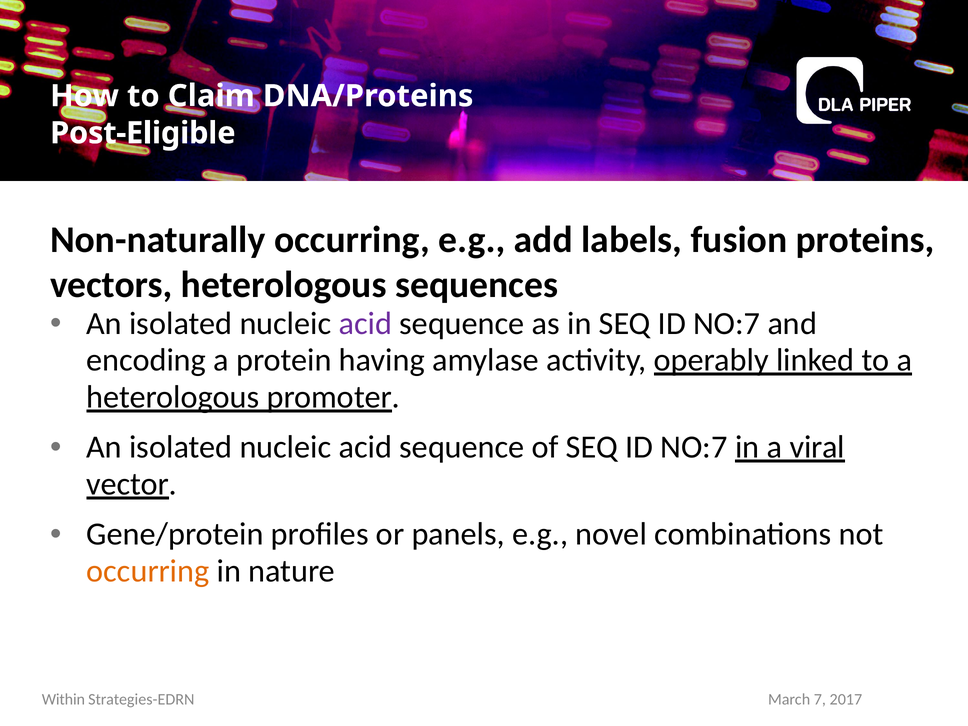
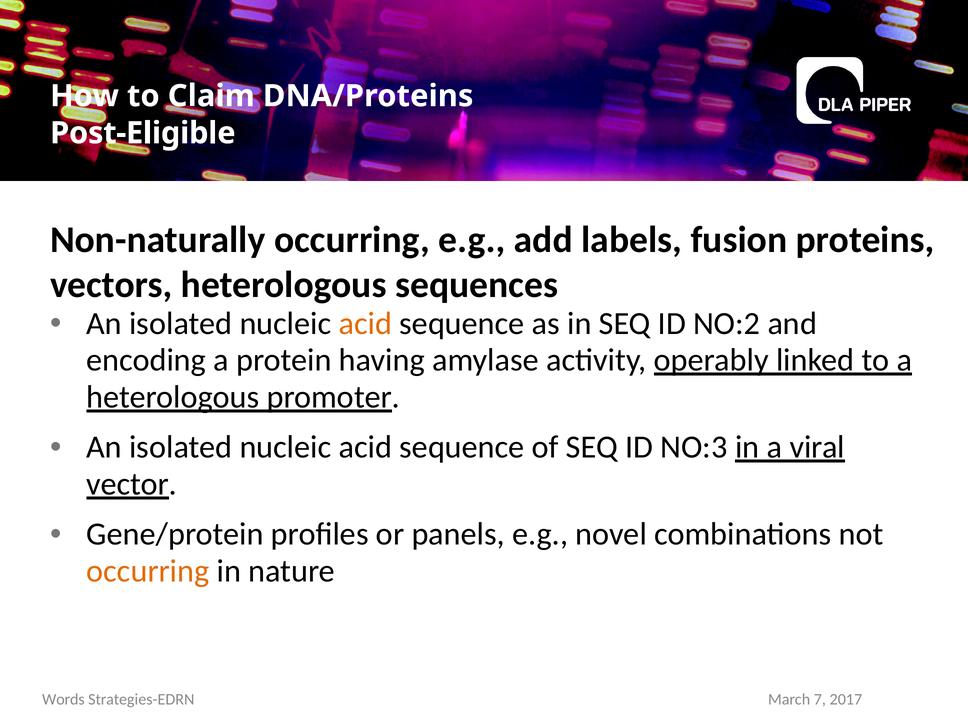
acid at (365, 323) colour: purple -> orange
in SEQ ID NO:7: NO:7 -> NO:2
of SEQ ID NO:7: NO:7 -> NO:3
Within: Within -> Words
